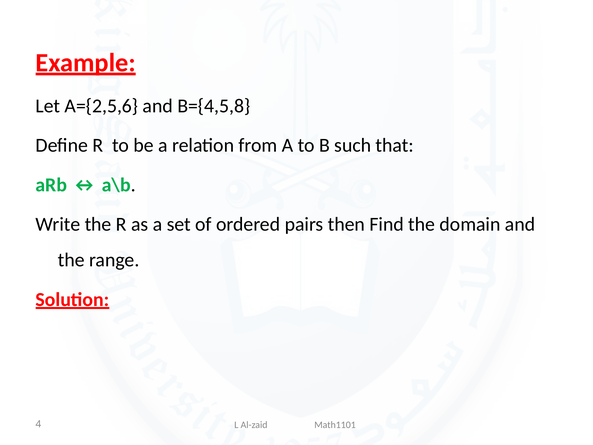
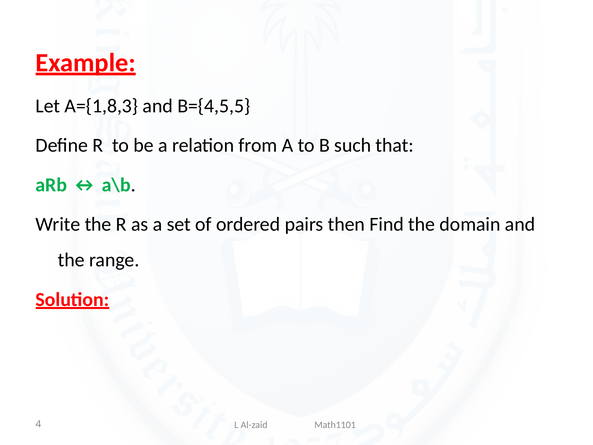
A={2,5,6: A={2,5,6 -> A={1,8,3
B={4,5,8: B={4,5,8 -> B={4,5,5
